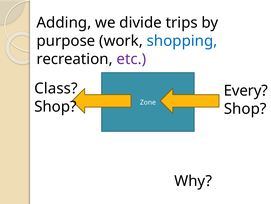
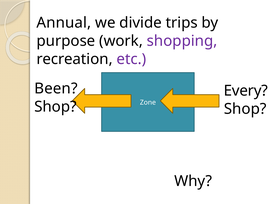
Adding: Adding -> Annual
shopping colour: blue -> purple
Class: Class -> Been
